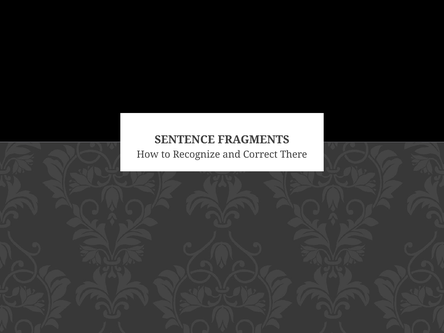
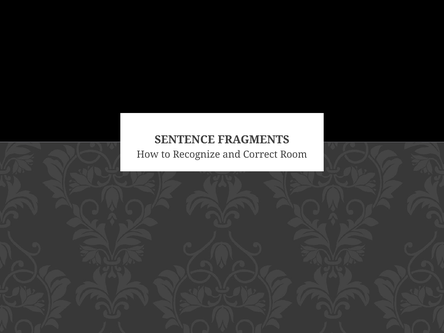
There: There -> Room
